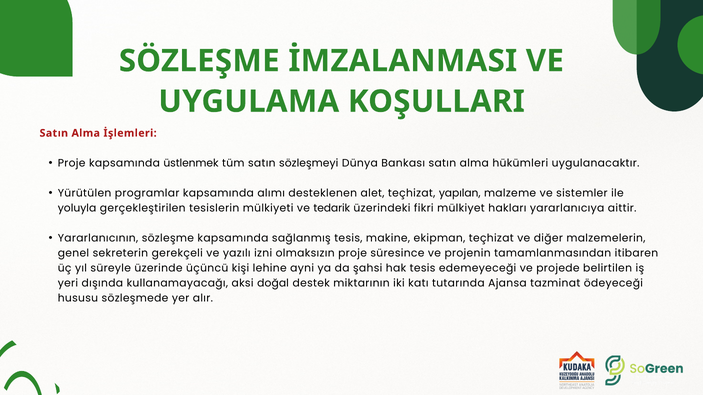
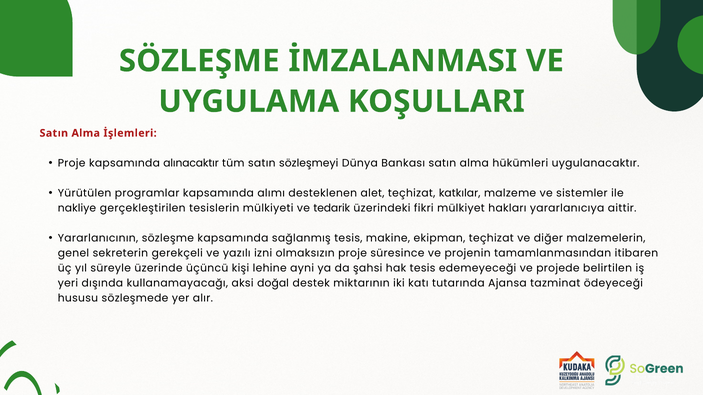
üstlenmek: üstlenmek -> alınacaktır
yapılan: yapılan -> katkılar
yoluyla: yoluyla -> nakliye
